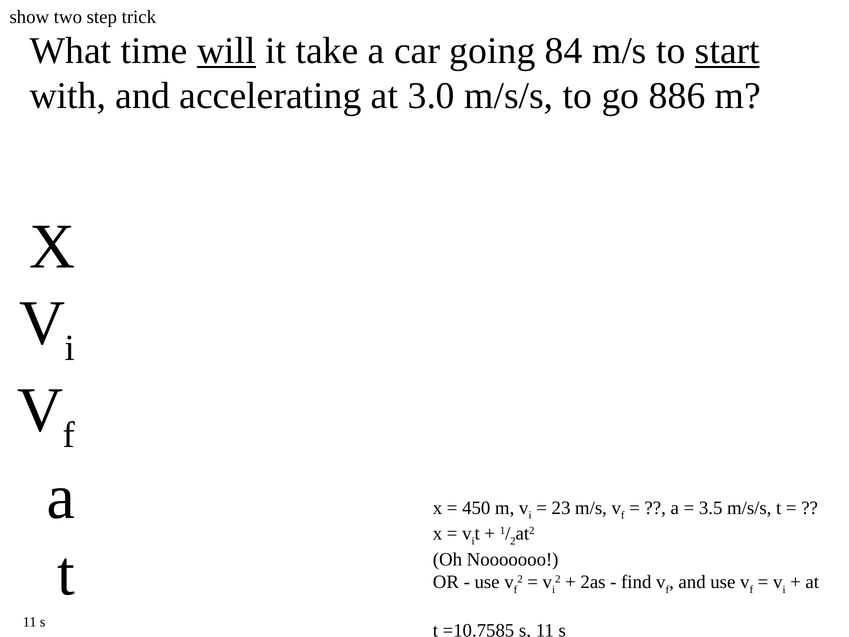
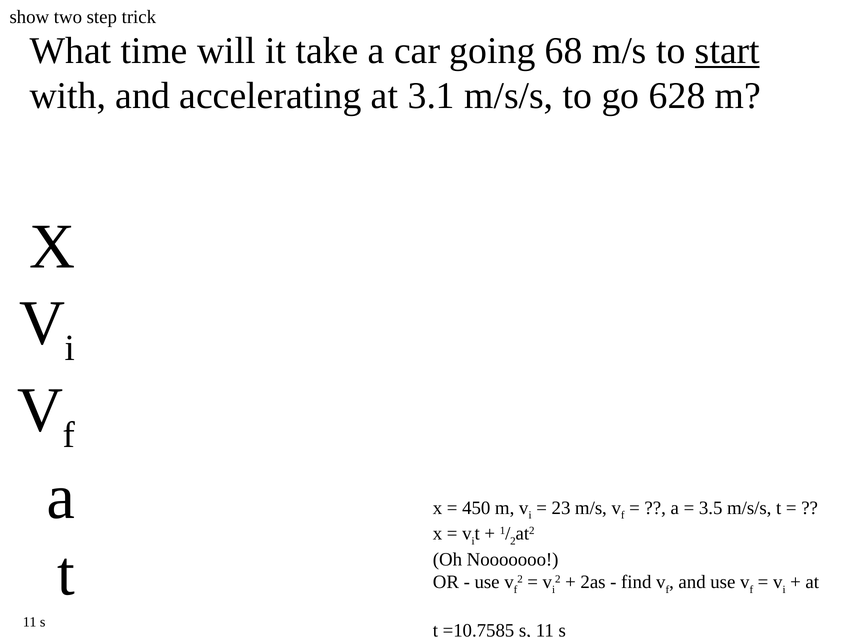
will underline: present -> none
84: 84 -> 68
3.0: 3.0 -> 3.1
886: 886 -> 628
